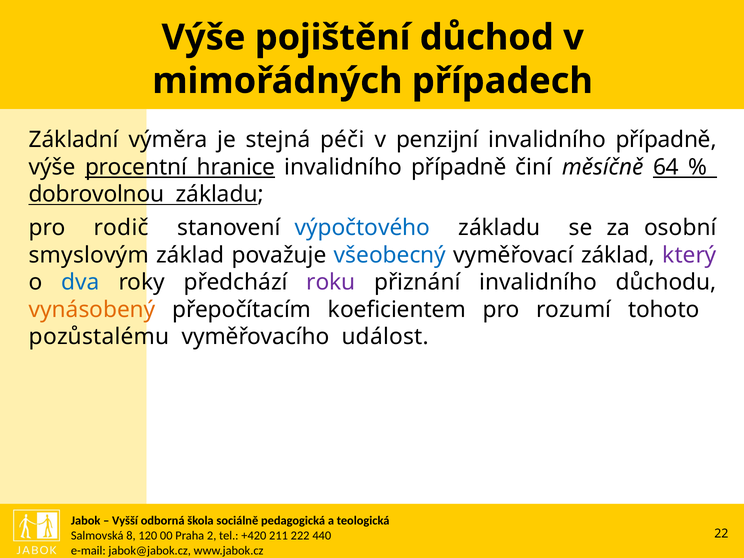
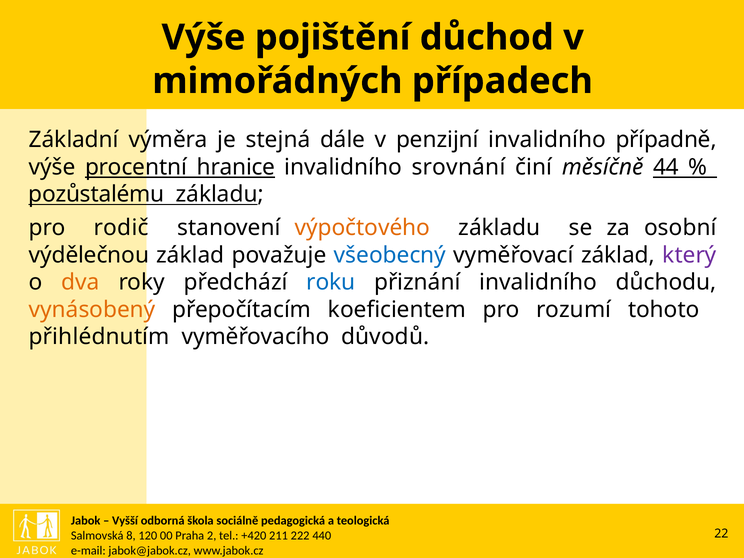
péči: péči -> dále
případně at (459, 167): případně -> srovnání
64: 64 -> 44
dobrovolnou: dobrovolnou -> pozůstalému
výpočtového colour: blue -> orange
smyslovým: smyslovým -> výdělečnou
dva colour: blue -> orange
roku colour: purple -> blue
pozůstalému: pozůstalému -> přihlédnutím
událost: událost -> důvodů
